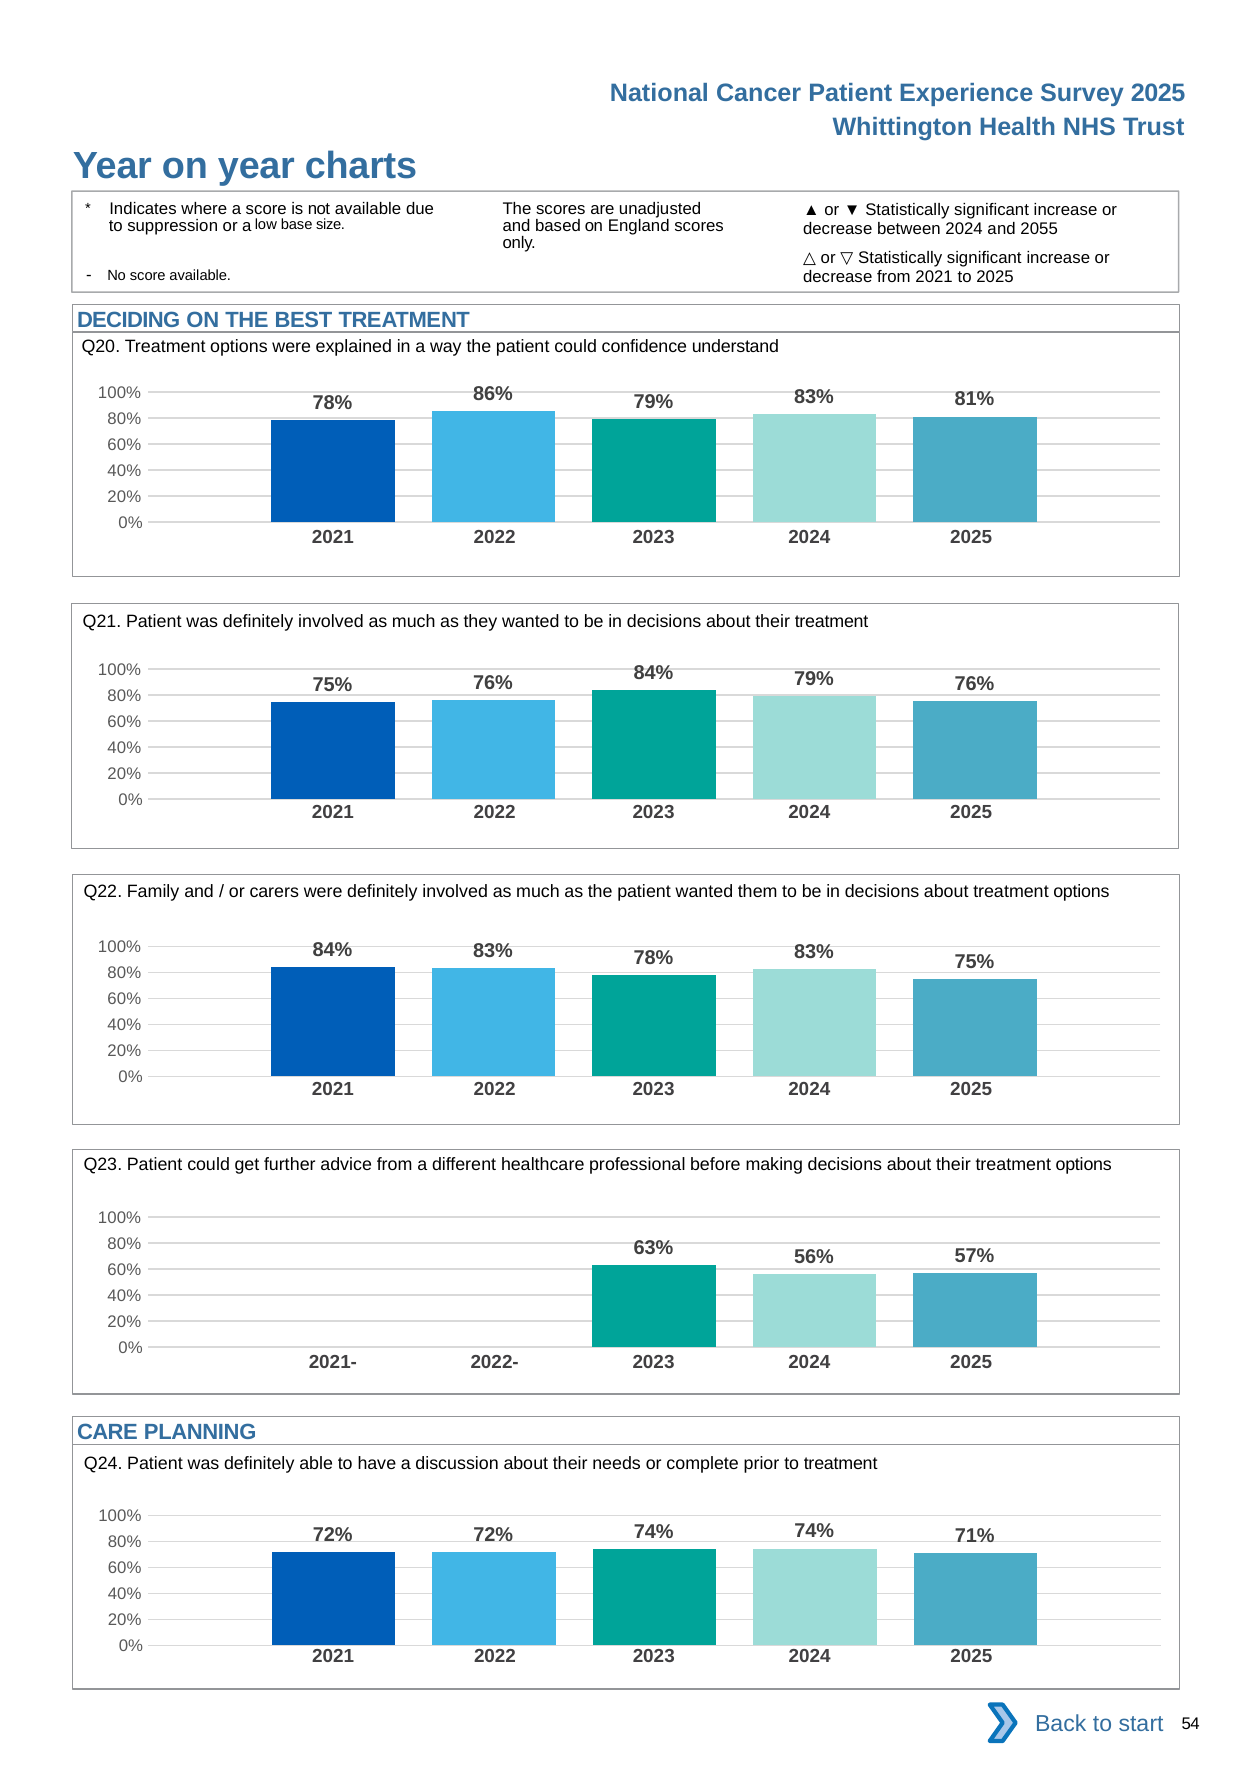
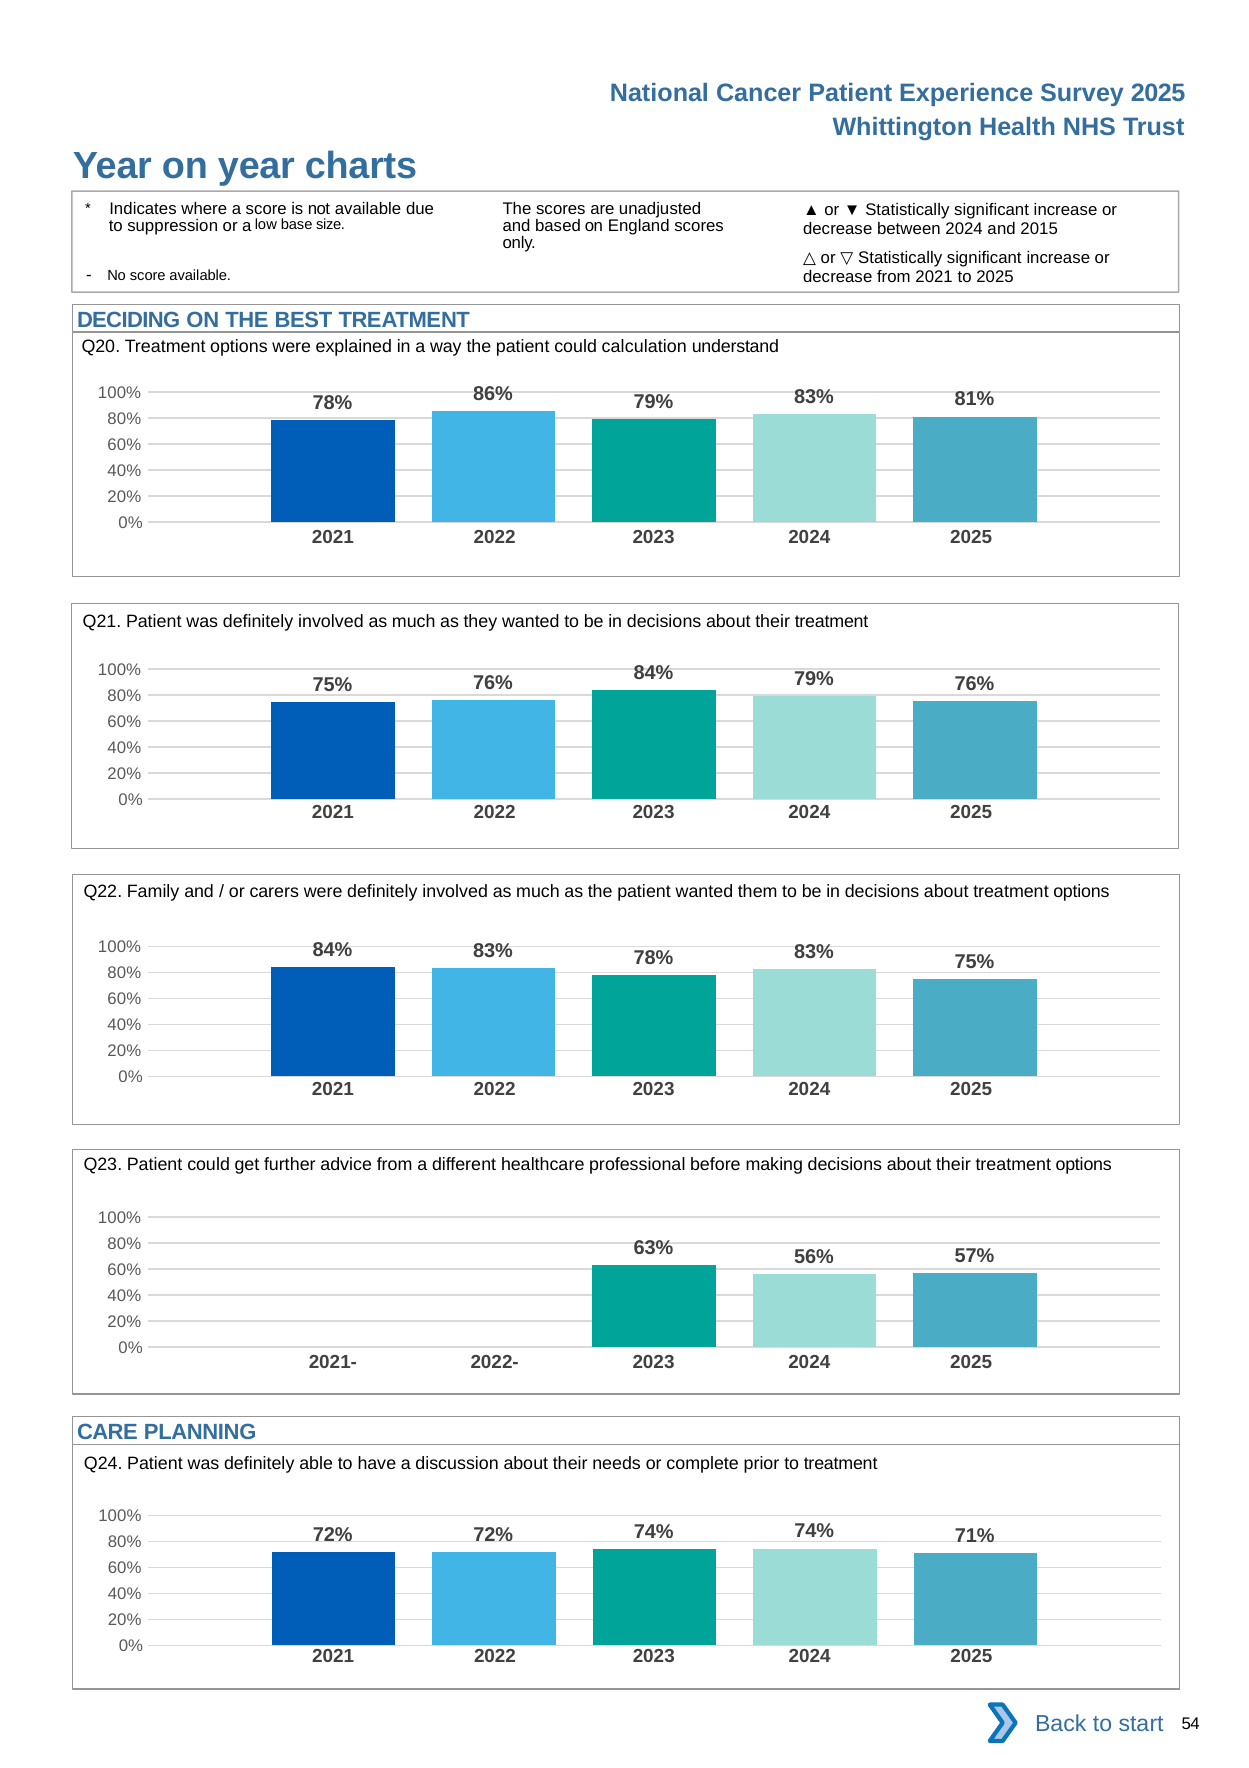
2055: 2055 -> 2015
confidence: confidence -> calculation
